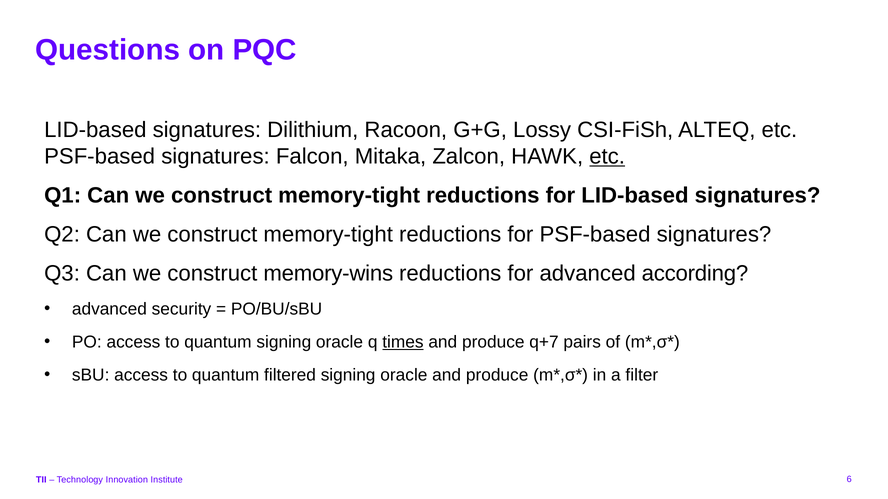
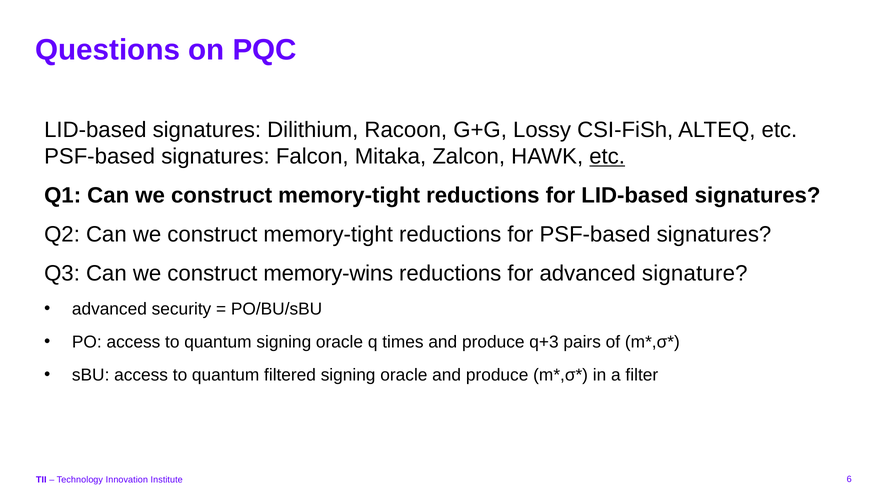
according: according -> signature
times underline: present -> none
q+7: q+7 -> q+3
